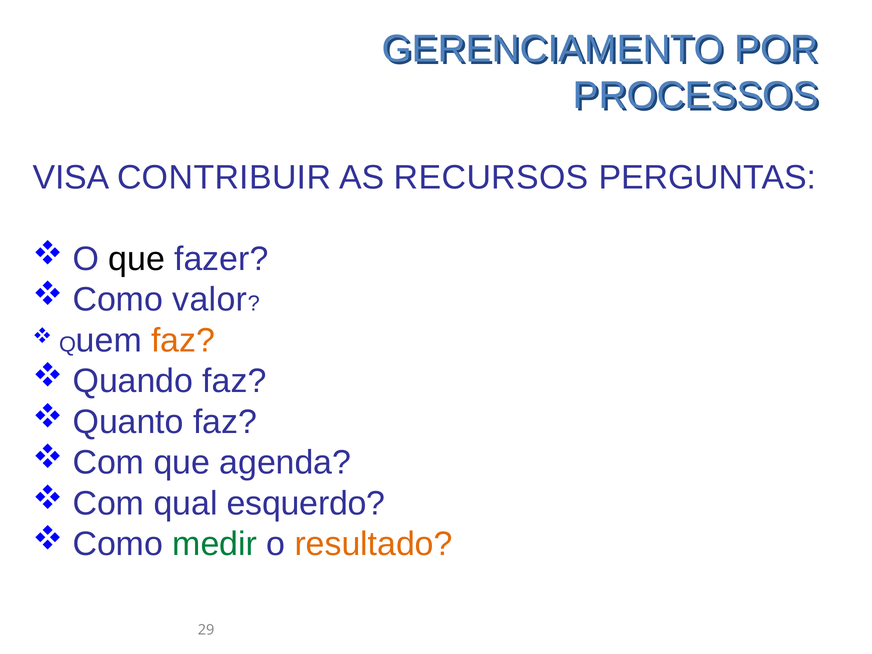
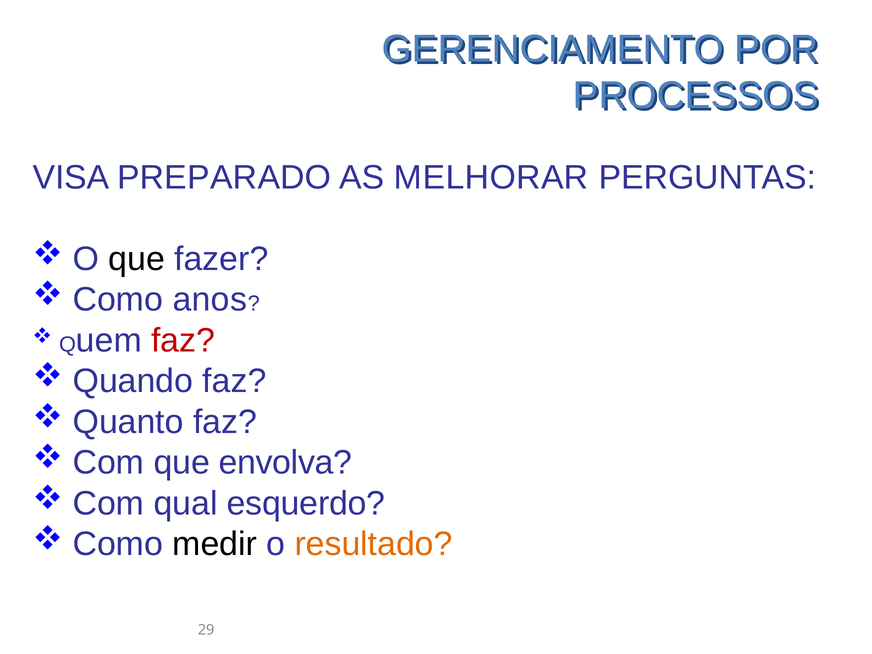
CONTRIBUIR: CONTRIBUIR -> PREPARADO
RECURSOS: RECURSOS -> MELHORAR
valor: valor -> anos
faz at (183, 340) colour: orange -> red
agenda: agenda -> envolva
medir colour: green -> black
